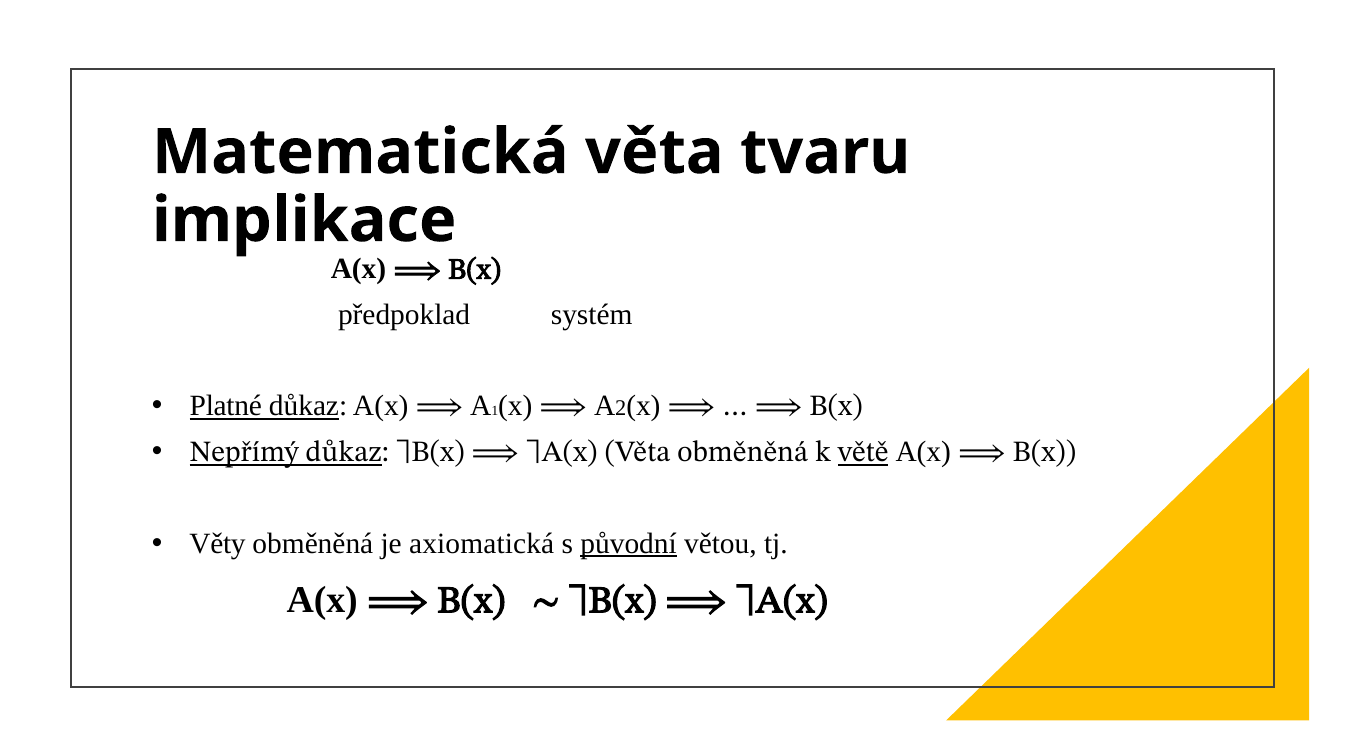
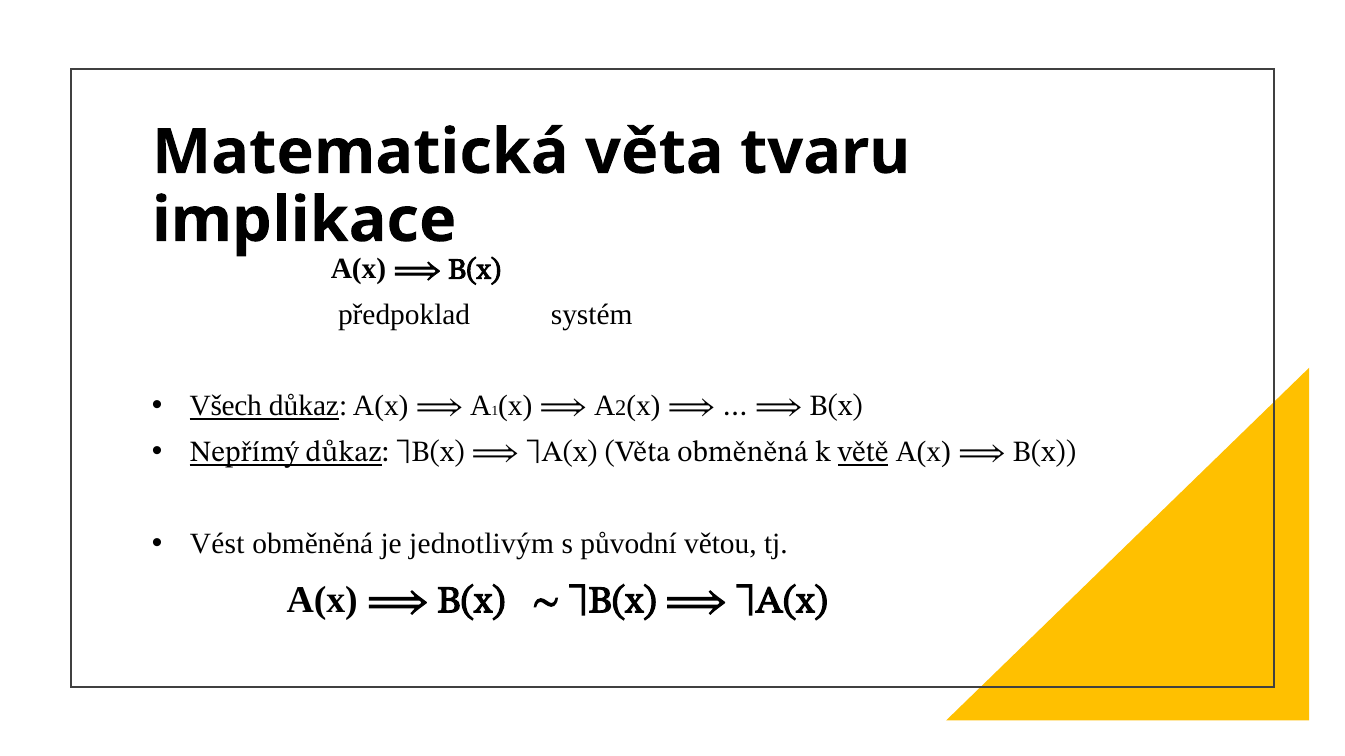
Platné: Platné -> Všech
Věty: Věty -> Vést
axiomatická: axiomatická -> jednotlivým
původní underline: present -> none
